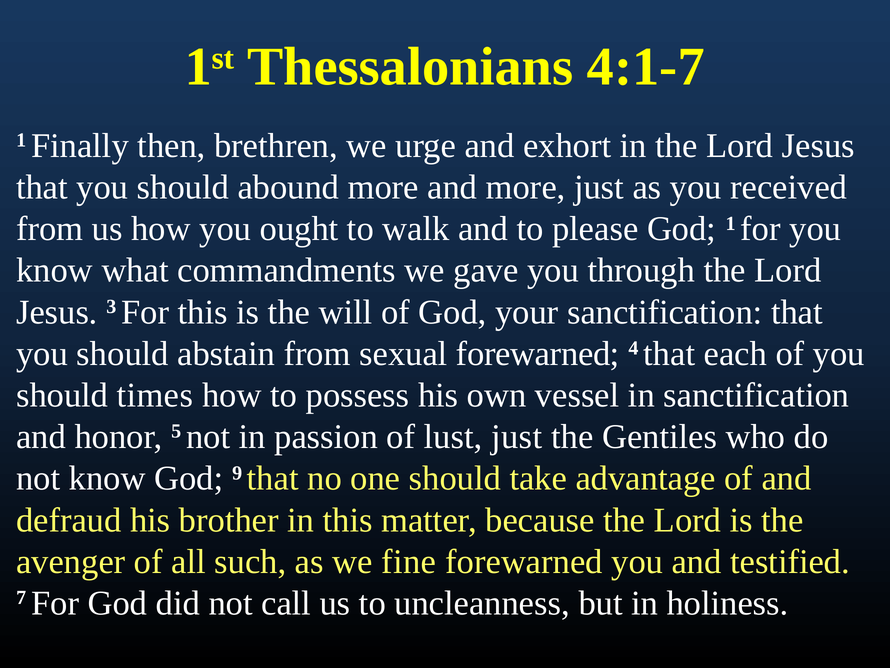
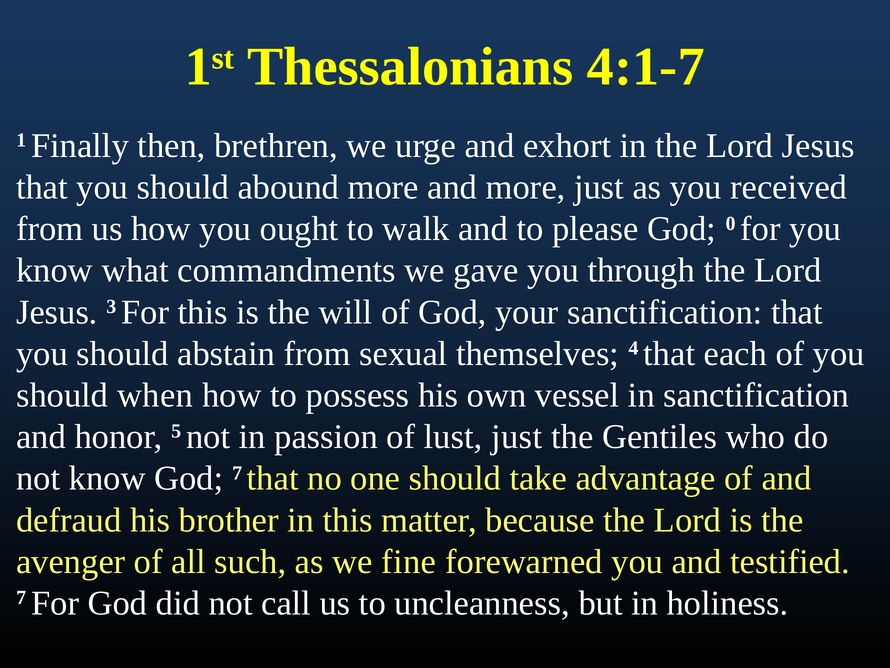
God 1: 1 -> 0
sexual forewarned: forewarned -> themselves
times: times -> when
God 9: 9 -> 7
